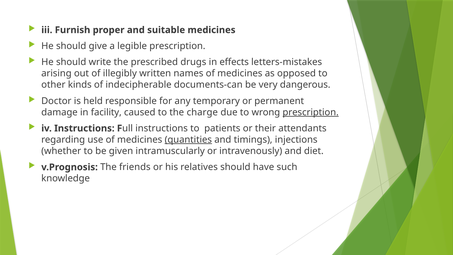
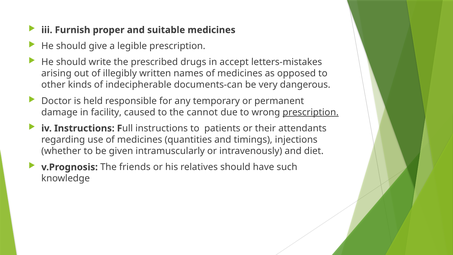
effects: effects -> accept
charge: charge -> cannot
quantities underline: present -> none
